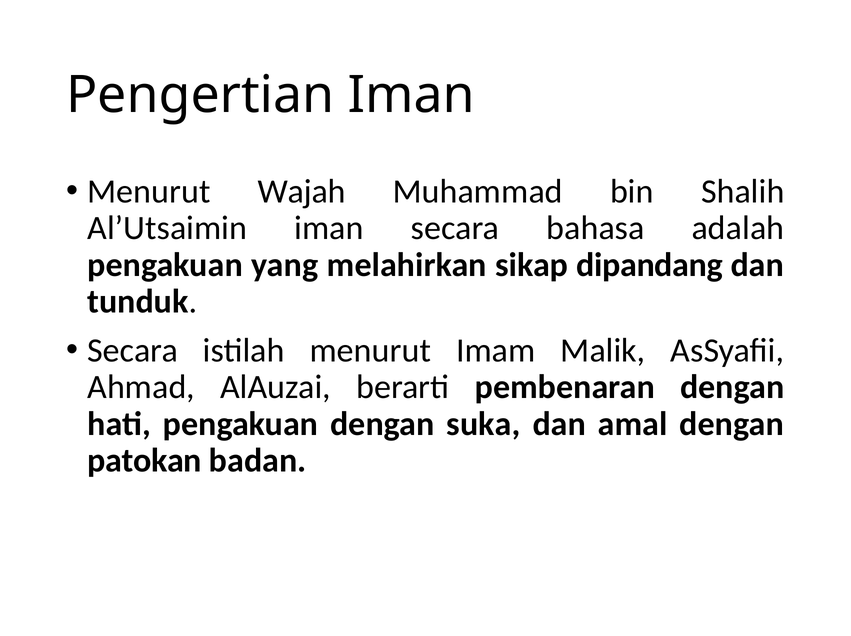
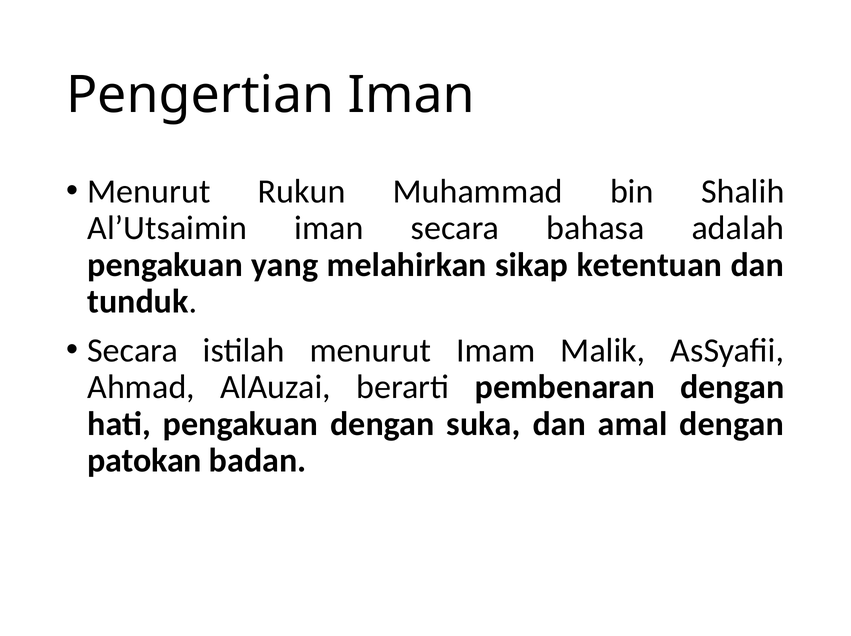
Wajah: Wajah -> Rukun
dipandang: dipandang -> ketentuan
